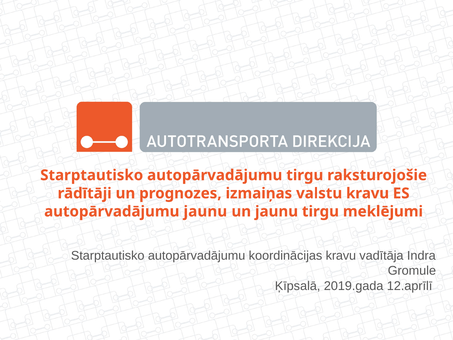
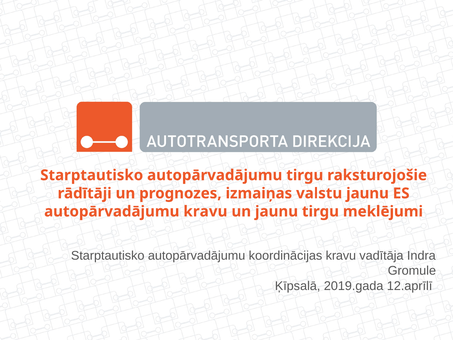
valstu kravu: kravu -> jaunu
autopārvadājumu jaunu: jaunu -> kravu
